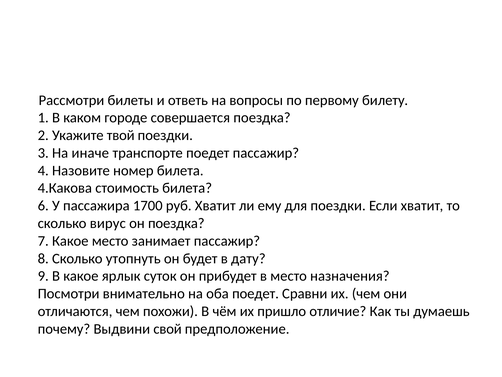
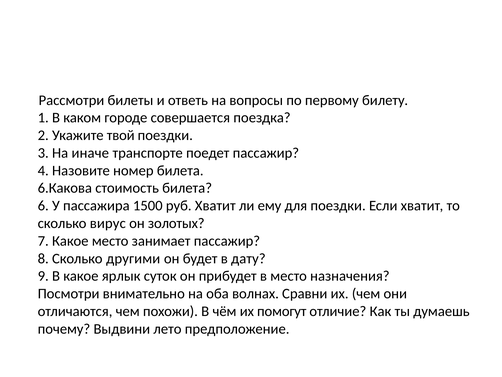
4.Какова: 4.Какова -> 6.Какова
1700: 1700 -> 1500
он поездка: поездка -> золотых
утопнуть: утопнуть -> другими
оба поедет: поедет -> волнах
пришло: пришло -> помогут
свой: свой -> лето
